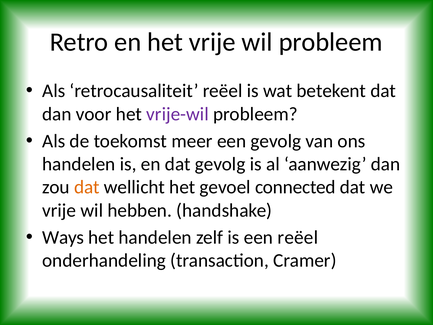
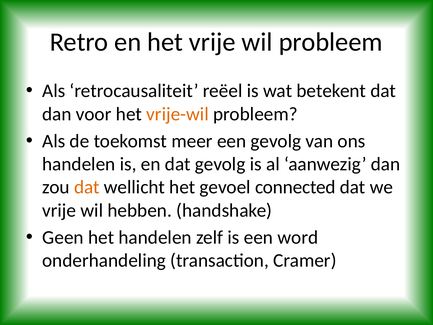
vrije-wil colour: purple -> orange
Ways: Ways -> Geen
een reëel: reëel -> word
